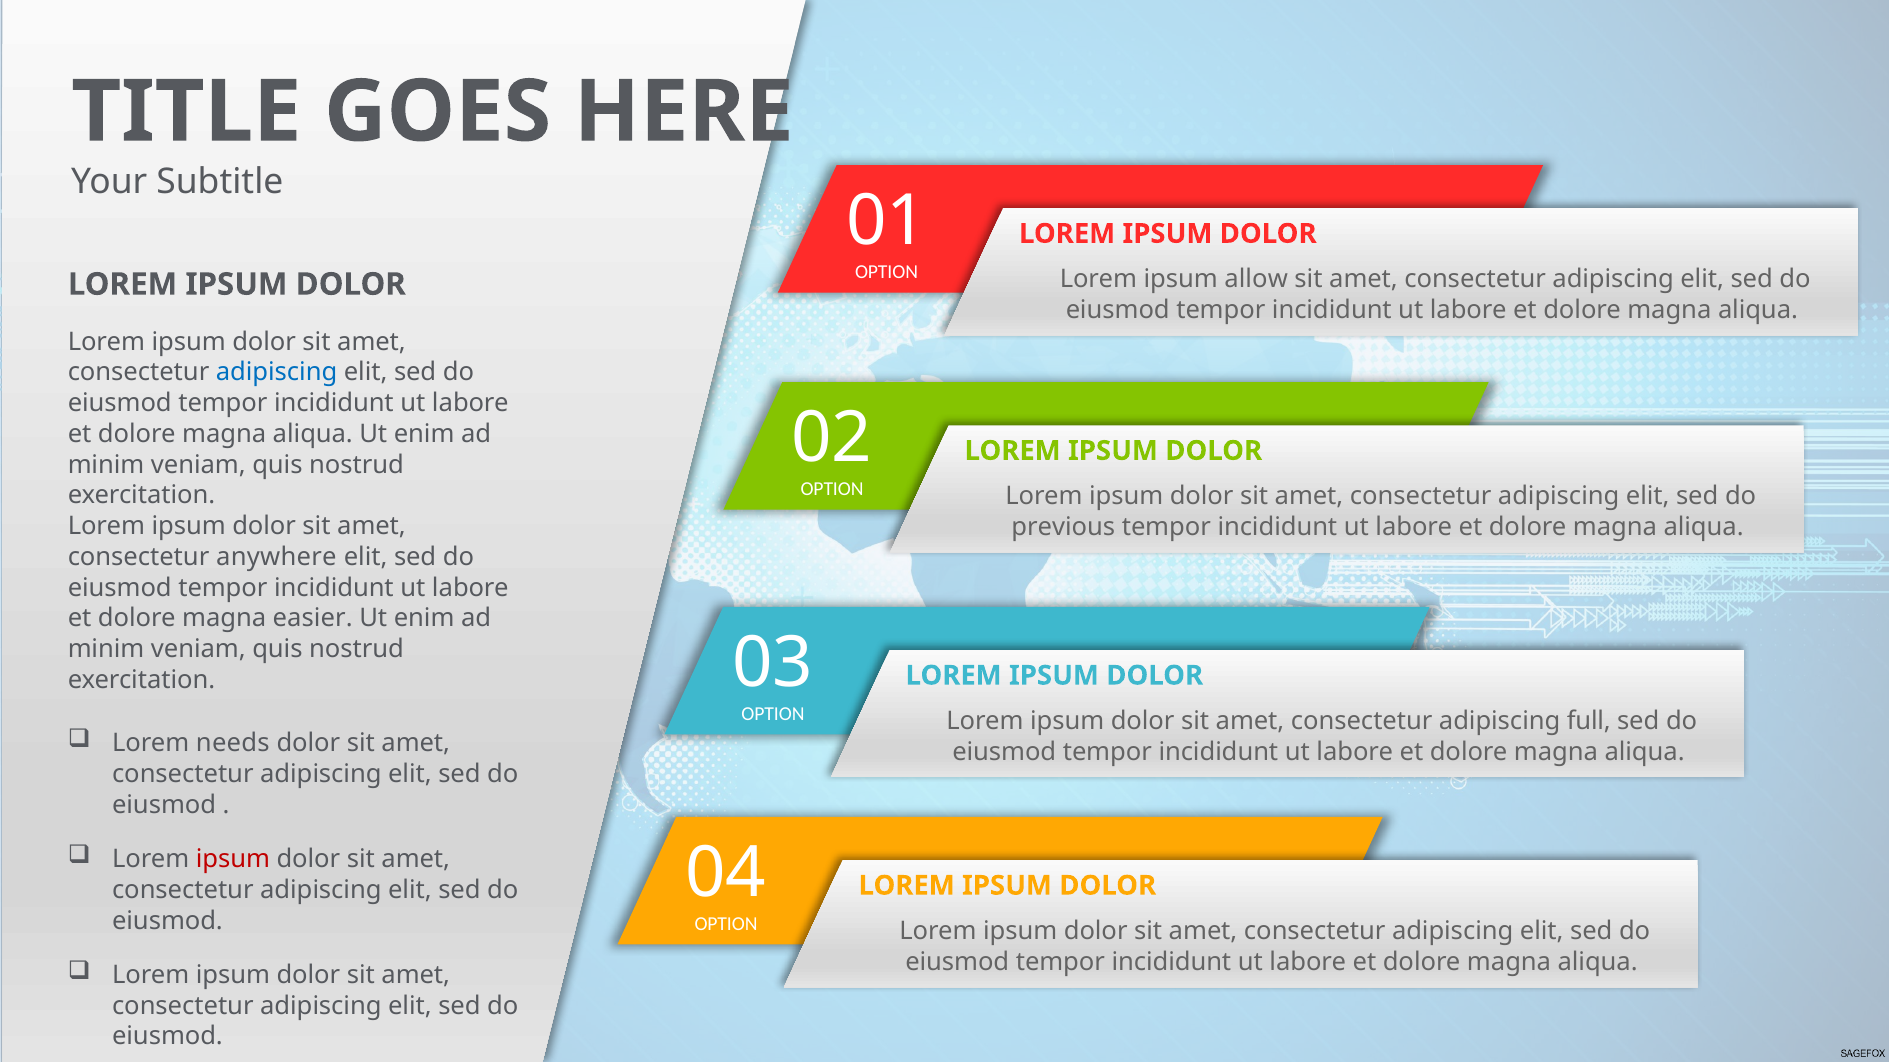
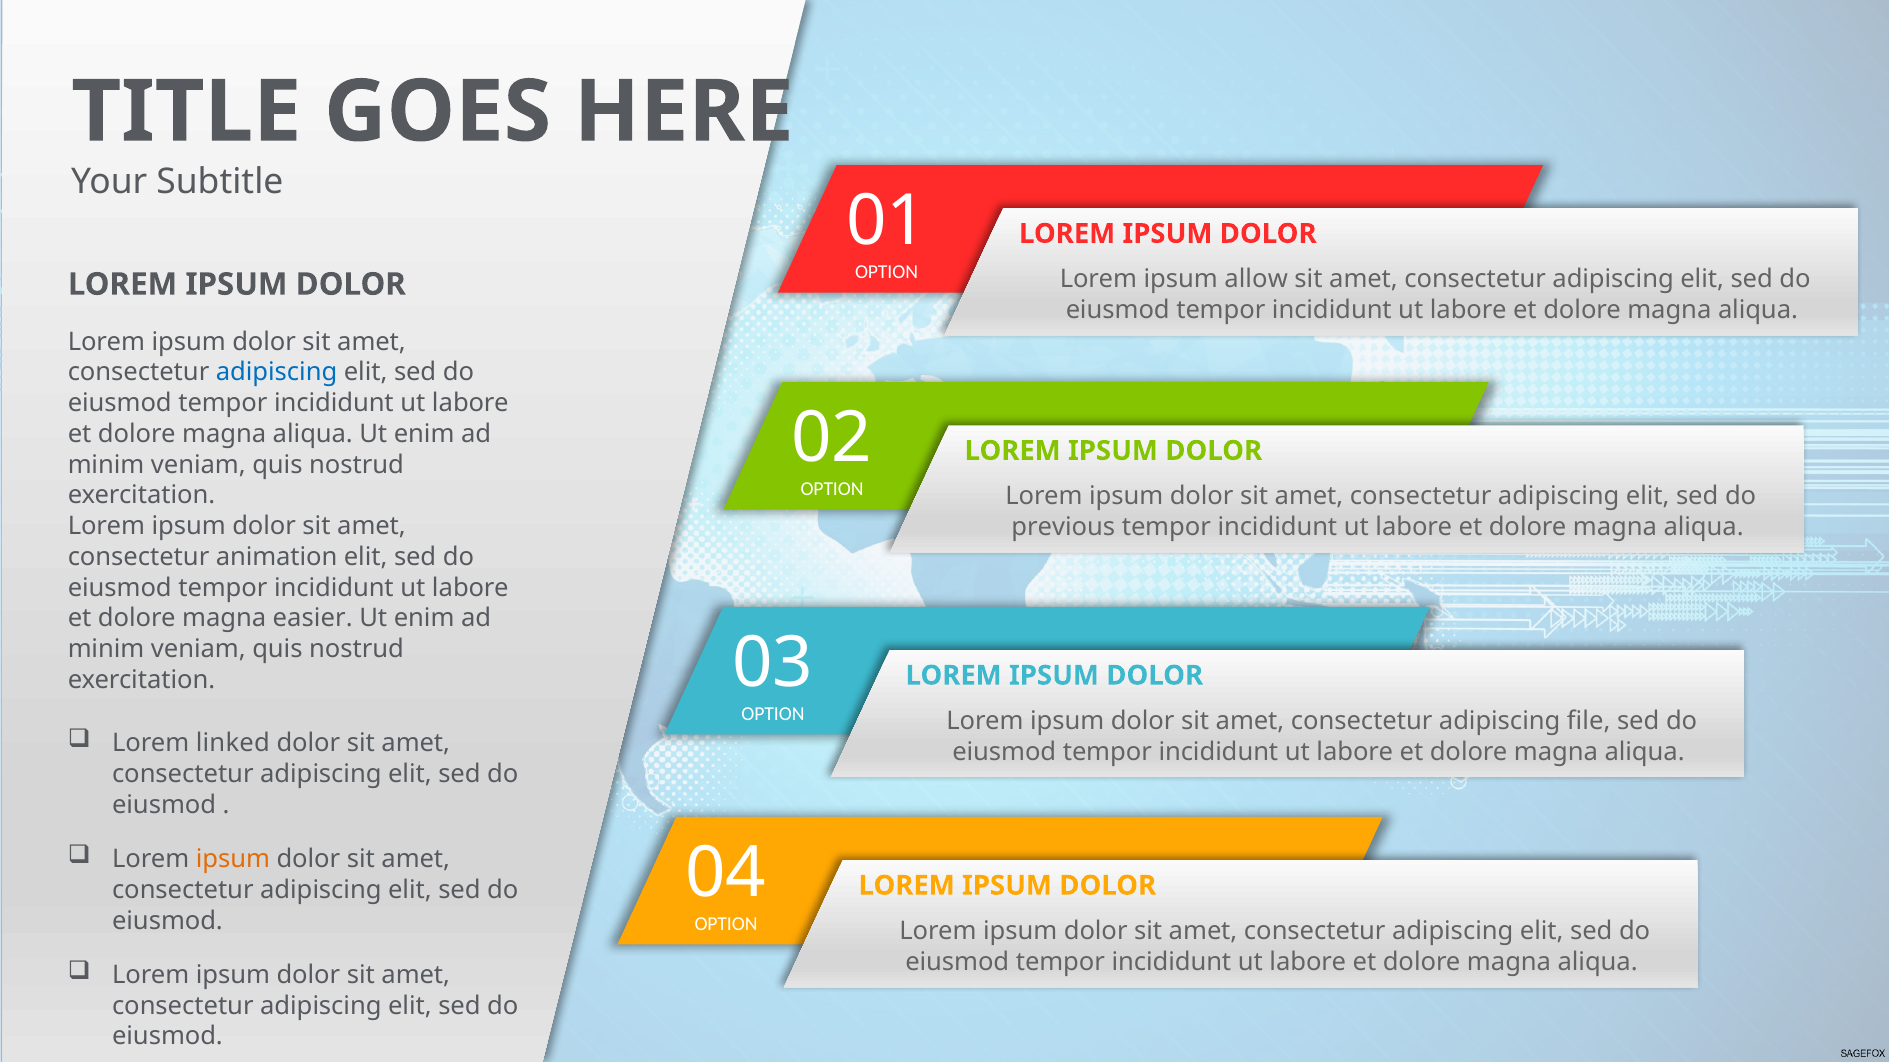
anywhere: anywhere -> animation
full: full -> file
needs: needs -> linked
ipsum at (233, 860) colour: red -> orange
